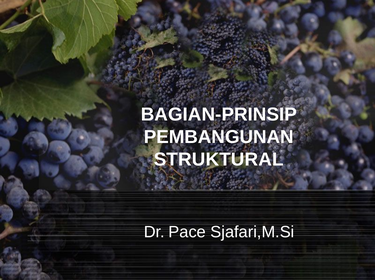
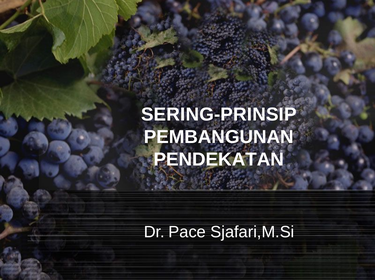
BAGIAN-PRINSIP: BAGIAN-PRINSIP -> SERING-PRINSIP
STRUKTURAL: STRUKTURAL -> PENDEKATAN
